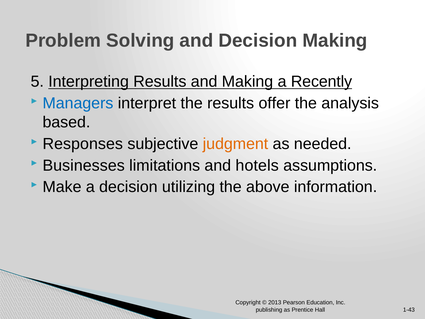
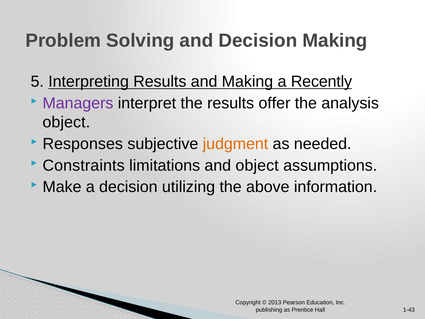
Managers colour: blue -> purple
based at (66, 122): based -> object
Businesses: Businesses -> Constraints
and hotels: hotels -> object
